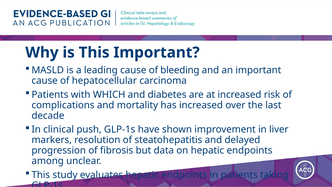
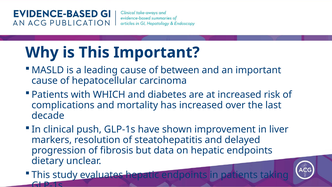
bleeding: bleeding -> between
among: among -> dietary
